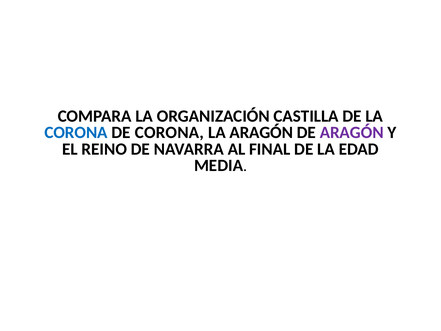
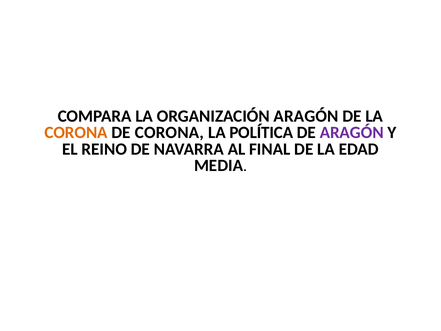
ORGANIZACIÓN CASTILLA: CASTILLA -> ARAGÓN
CORONA at (76, 133) colour: blue -> orange
LA ARAGÓN: ARAGÓN -> POLÍTICA
